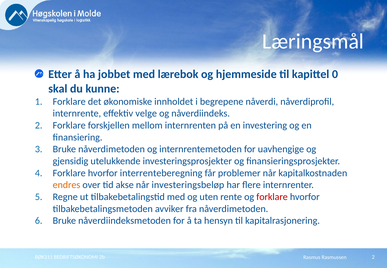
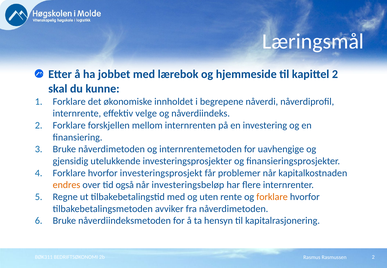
kapittel 0: 0 -> 2
interrenteberegning: interrenteberegning -> investeringsprosjekt
akse: akse -> også
forklare at (272, 197) colour: red -> orange
